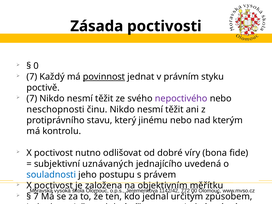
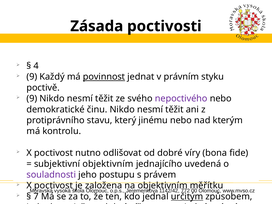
0: 0 -> 4
7 at (32, 77): 7 -> 9
7 at (32, 99): 7 -> 9
neschopnosti: neschopnosti -> demokratické
subjektivní uznávaných: uznávaných -> objektivním
souladnosti colour: blue -> purple
určitým underline: none -> present
